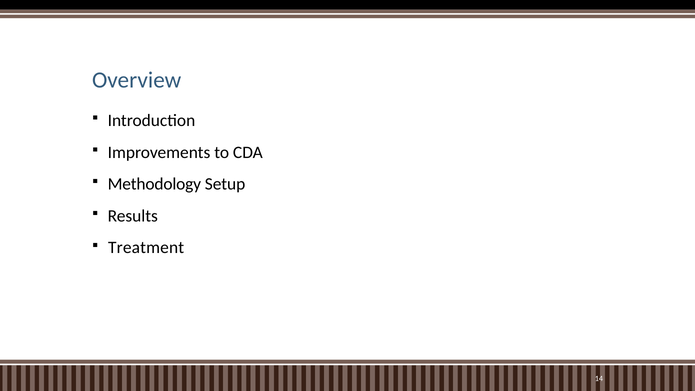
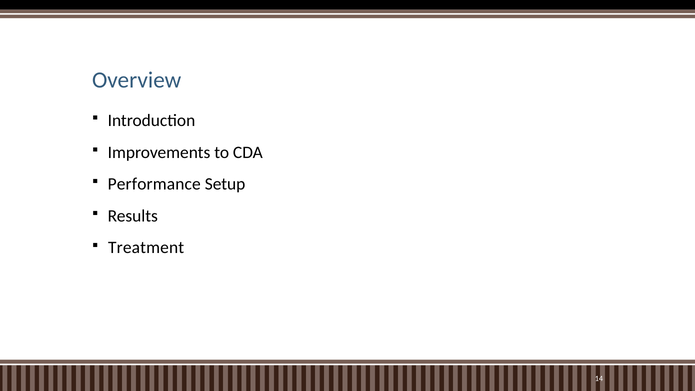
Methodology: Methodology -> Performance
